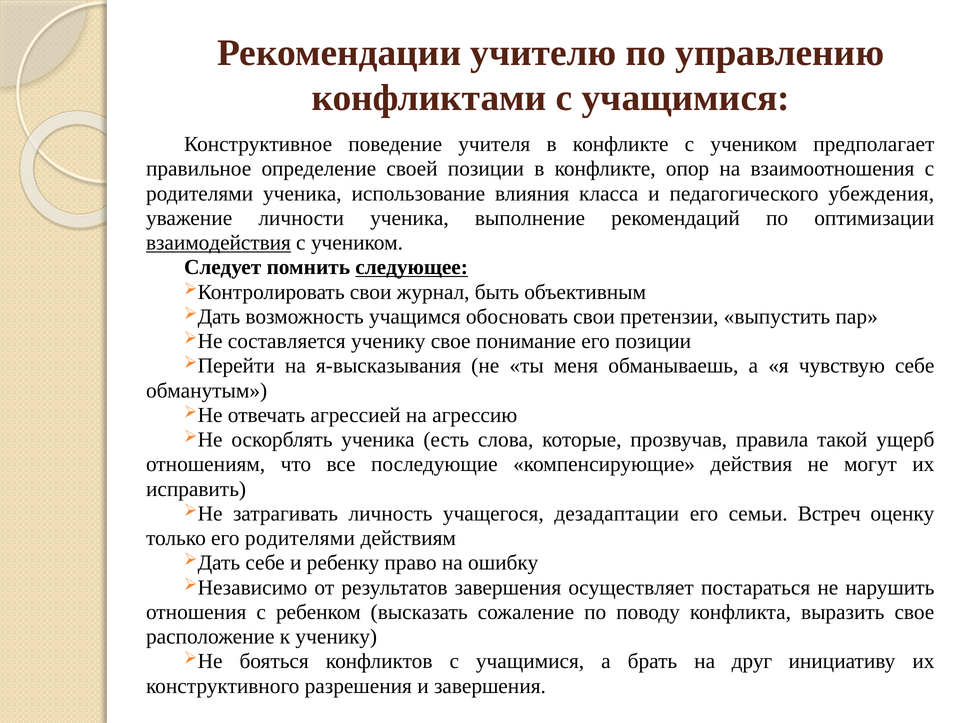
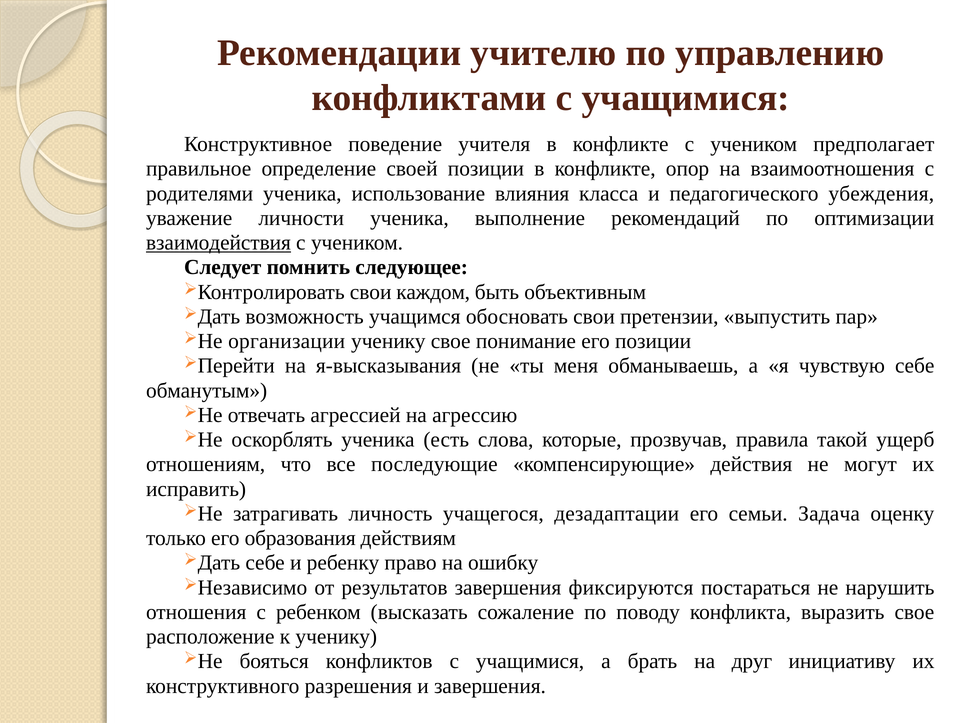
следующее underline: present -> none
журнал: журнал -> каждом
составляется: составляется -> организации
Встреч: Встреч -> Задача
его родителями: родителями -> образования
осуществляет: осуществляет -> фиксируются
